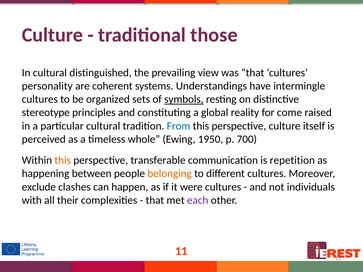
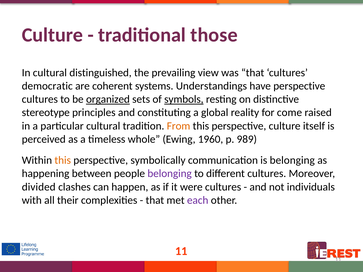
personality: personality -> democratic
have intermingle: intermingle -> perspective
organized underline: none -> present
From colour: blue -> orange
1950: 1950 -> 1960
700: 700 -> 989
transferable: transferable -> symbolically
is repetition: repetition -> belonging
belonging at (170, 174) colour: orange -> purple
exclude: exclude -> divided
